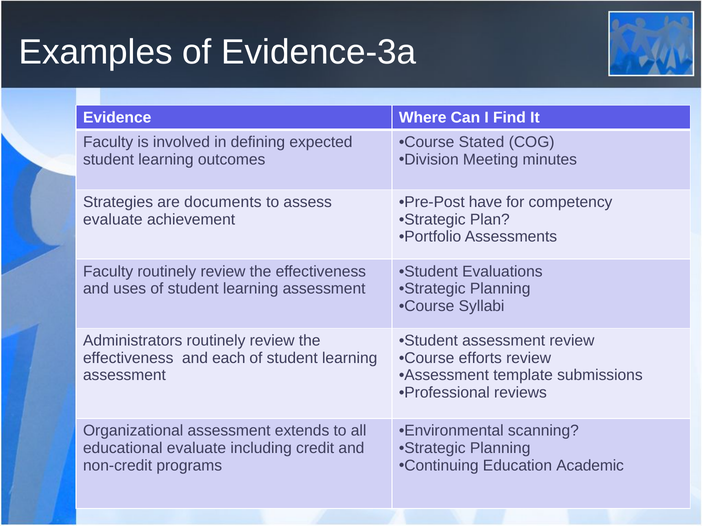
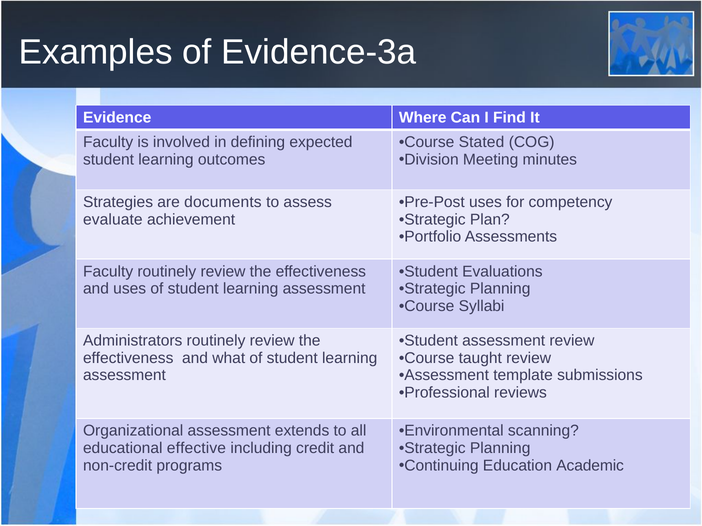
Pre-Post have: have -> uses
efforts: efforts -> taught
each: each -> what
educational evaluate: evaluate -> effective
